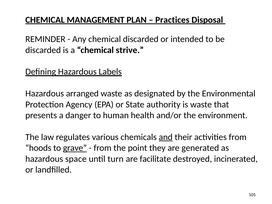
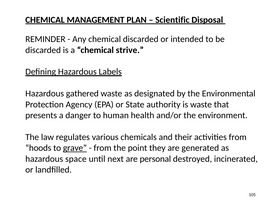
Practices: Practices -> Scientific
arranged: arranged -> gathered
and underline: present -> none
turn: turn -> next
facilitate: facilitate -> personal
